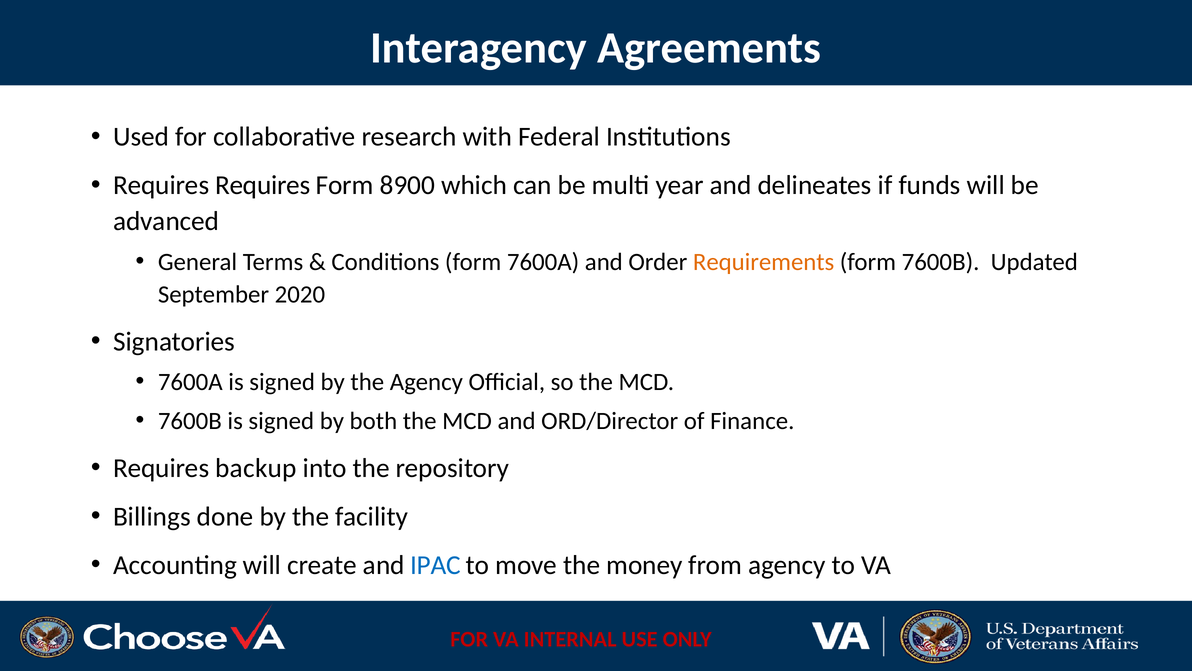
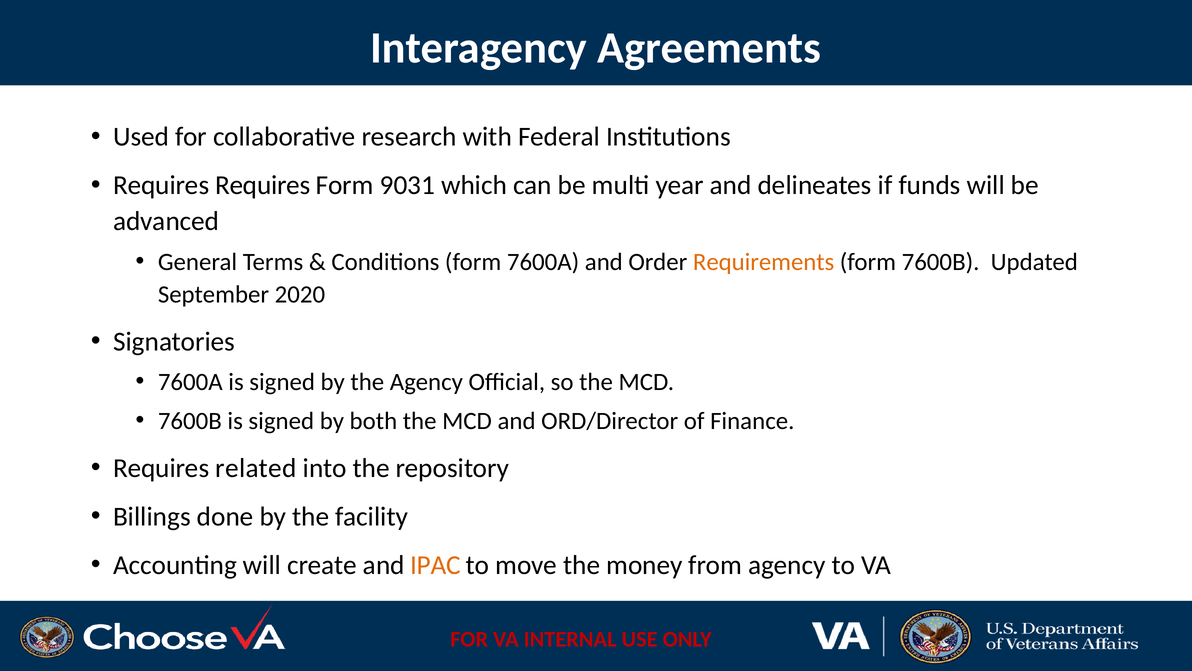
8900: 8900 -> 9031
backup: backup -> related
IPAC colour: blue -> orange
